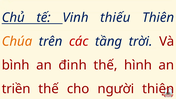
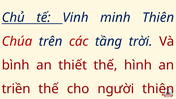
thiếu: thiếu -> minh
Chúa colour: orange -> red
đinh: đinh -> thiết
